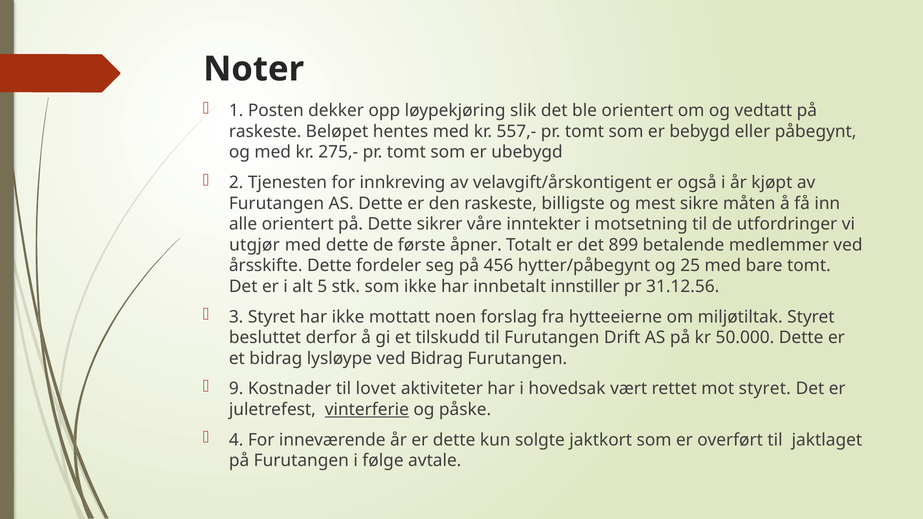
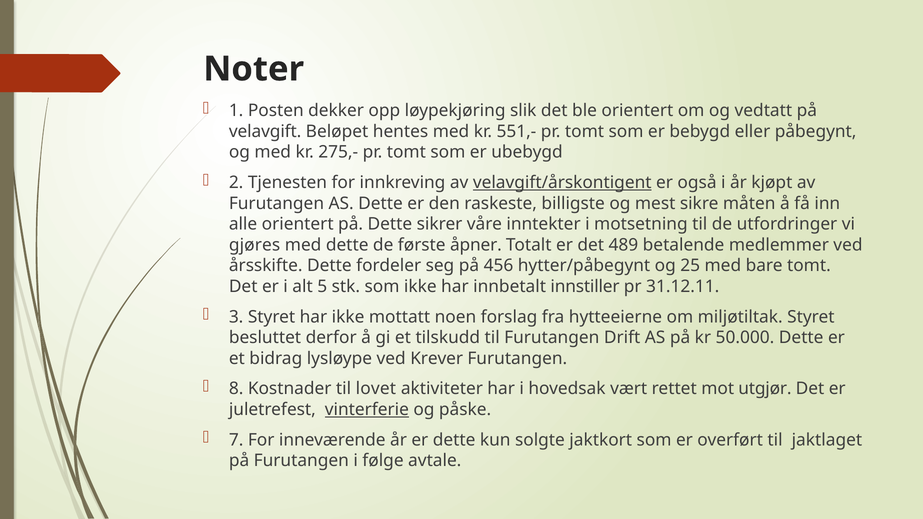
raskeste at (265, 132): raskeste -> velavgift
557,-: 557,- -> 551,-
velavgift/årskontigent underline: none -> present
utgjør: utgjør -> gjøres
899: 899 -> 489
31.12.56: 31.12.56 -> 31.12.11
ved Bidrag: Bidrag -> Krever
9: 9 -> 8
mot styret: styret -> utgjør
4: 4 -> 7
